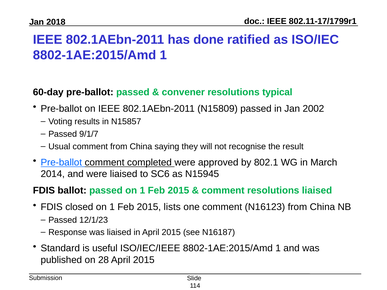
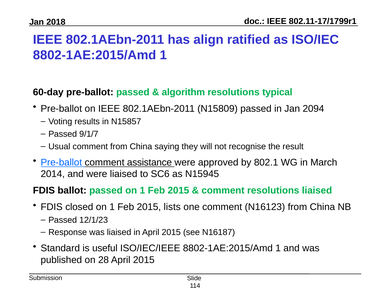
done: done -> align
convener: convener -> algorithm
2002: 2002 -> 2094
completed: completed -> assistance
